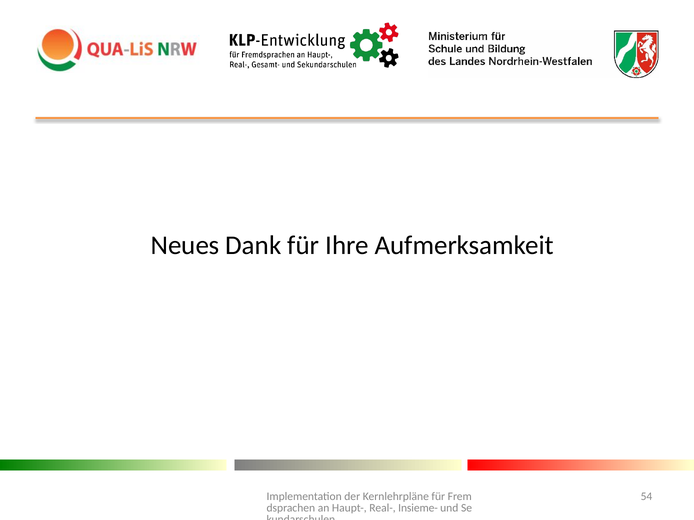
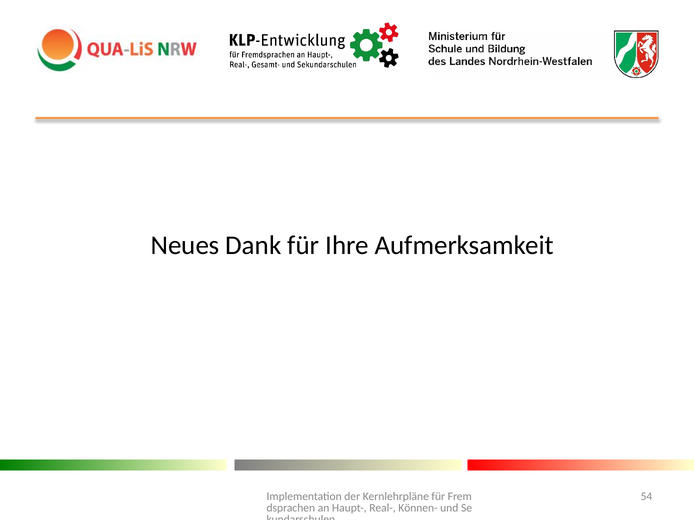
Insieme-: Insieme- -> Können-
